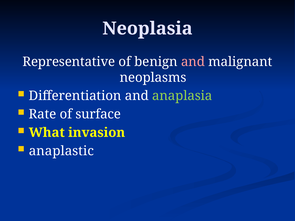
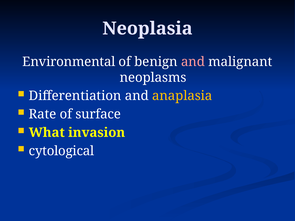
Representative: Representative -> Environmental
anaplasia colour: light green -> yellow
anaplastic: anaplastic -> cytological
